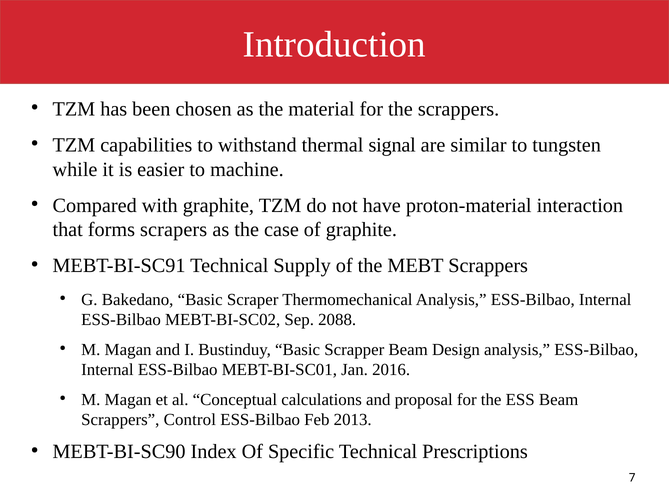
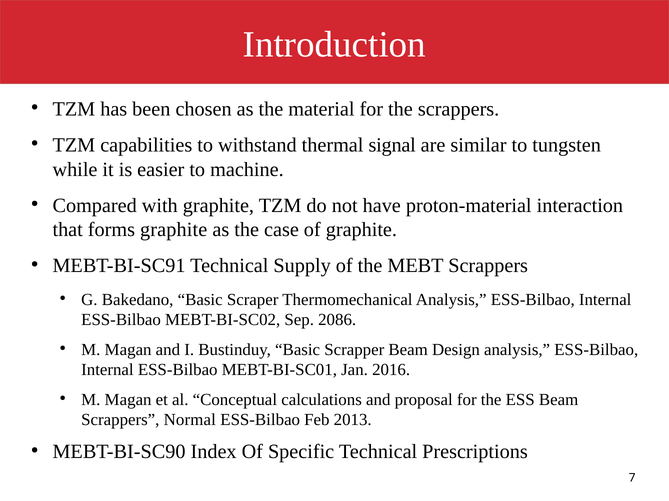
forms scrapers: scrapers -> graphite
2088: 2088 -> 2086
Control: Control -> Normal
